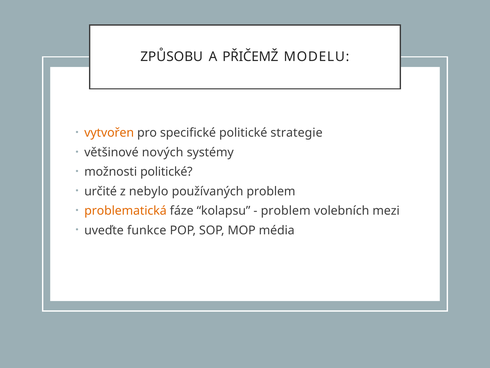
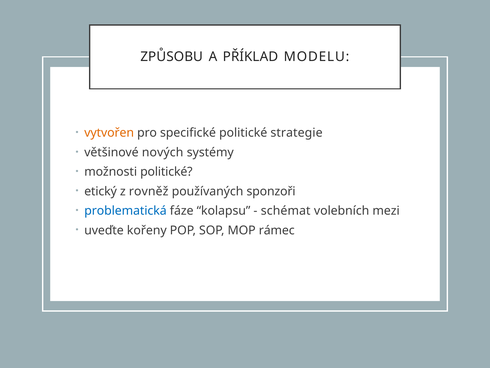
PŘIČEMŽ: PŘIČEMŽ -> PŘÍKLAD
určité: určité -> etický
nebylo: nebylo -> rovněž
používaných problem: problem -> sponzoři
problematická colour: orange -> blue
problem at (286, 211): problem -> schémat
funkce: funkce -> kořeny
média: média -> rámec
